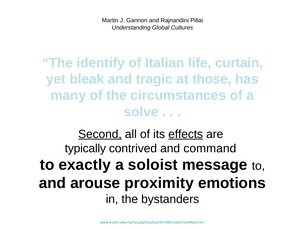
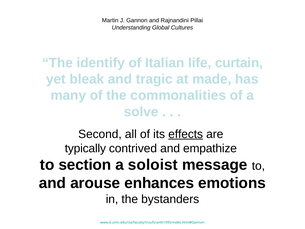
those: those -> made
circumstances: circumstances -> commonalities
Second underline: present -> none
command: command -> empathize
exactly: exactly -> section
proximity: proximity -> enhances
